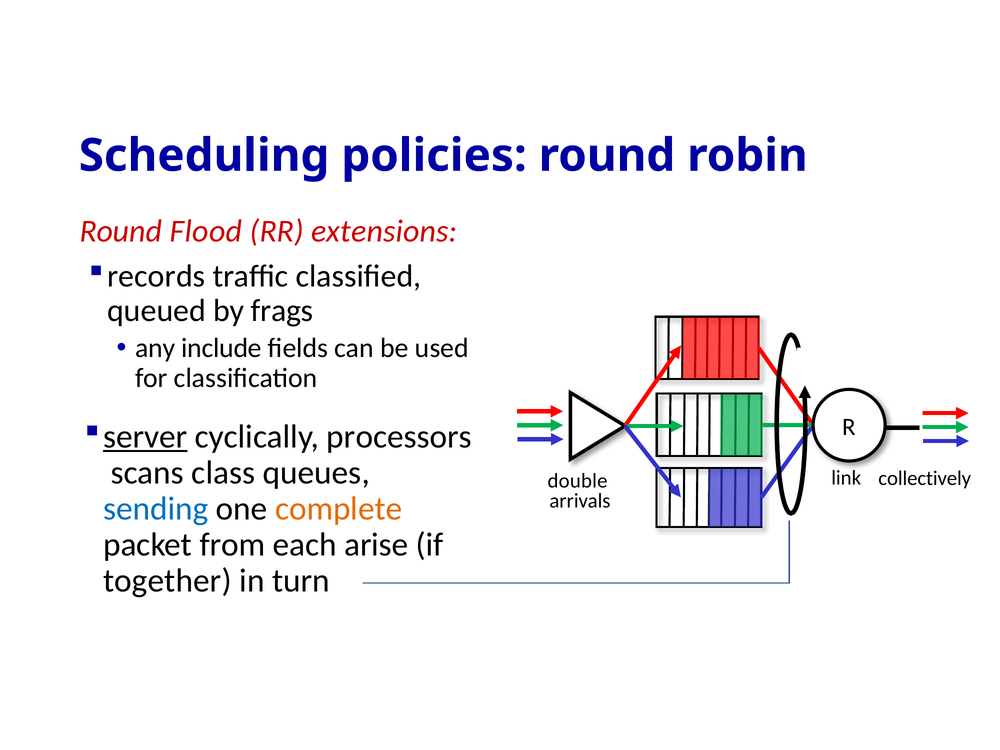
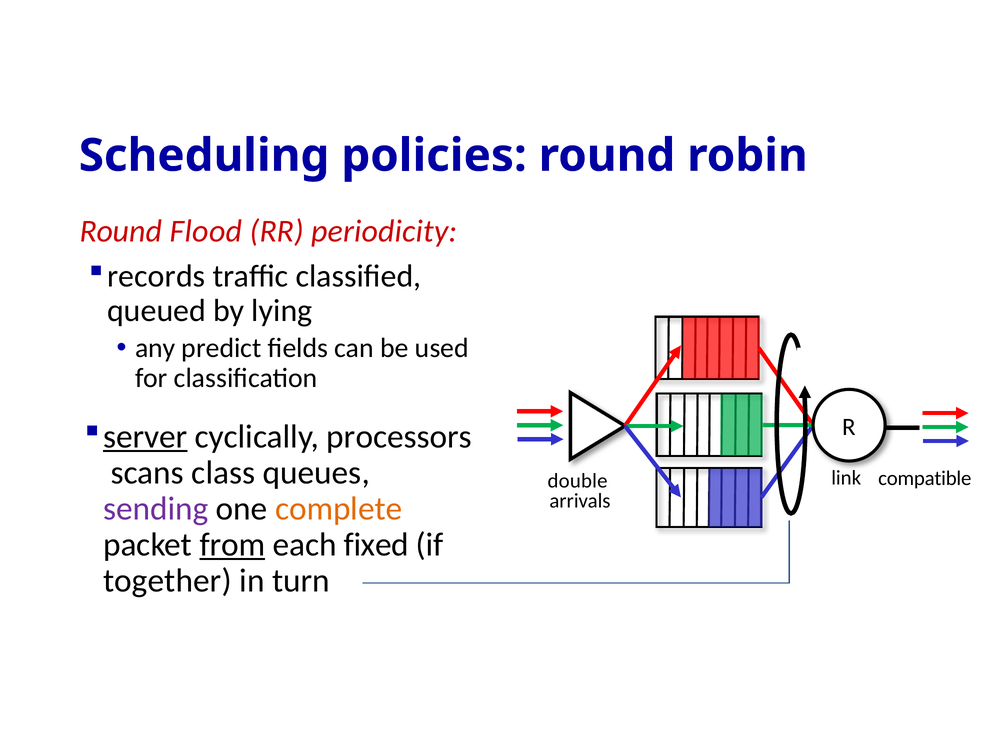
extensions: extensions -> periodicity
frags: frags -> lying
include: include -> predict
collectively: collectively -> compatible
sending colour: blue -> purple
from underline: none -> present
arise: arise -> fixed
